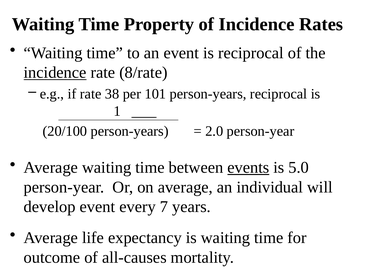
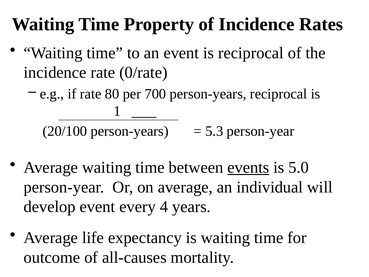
incidence at (55, 72) underline: present -> none
8/rate: 8/rate -> 0/rate
38: 38 -> 80
101: 101 -> 700
2.0: 2.0 -> 5.3
7: 7 -> 4
